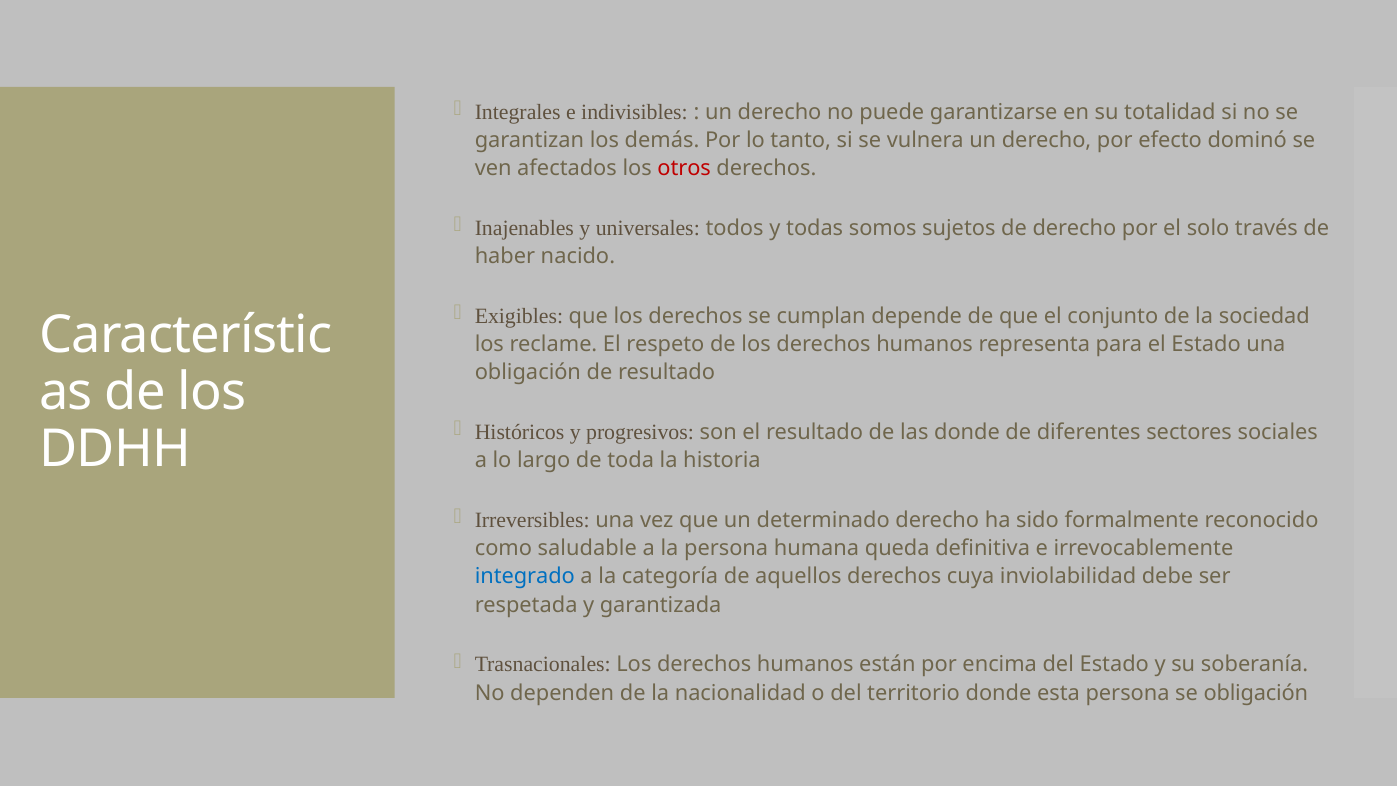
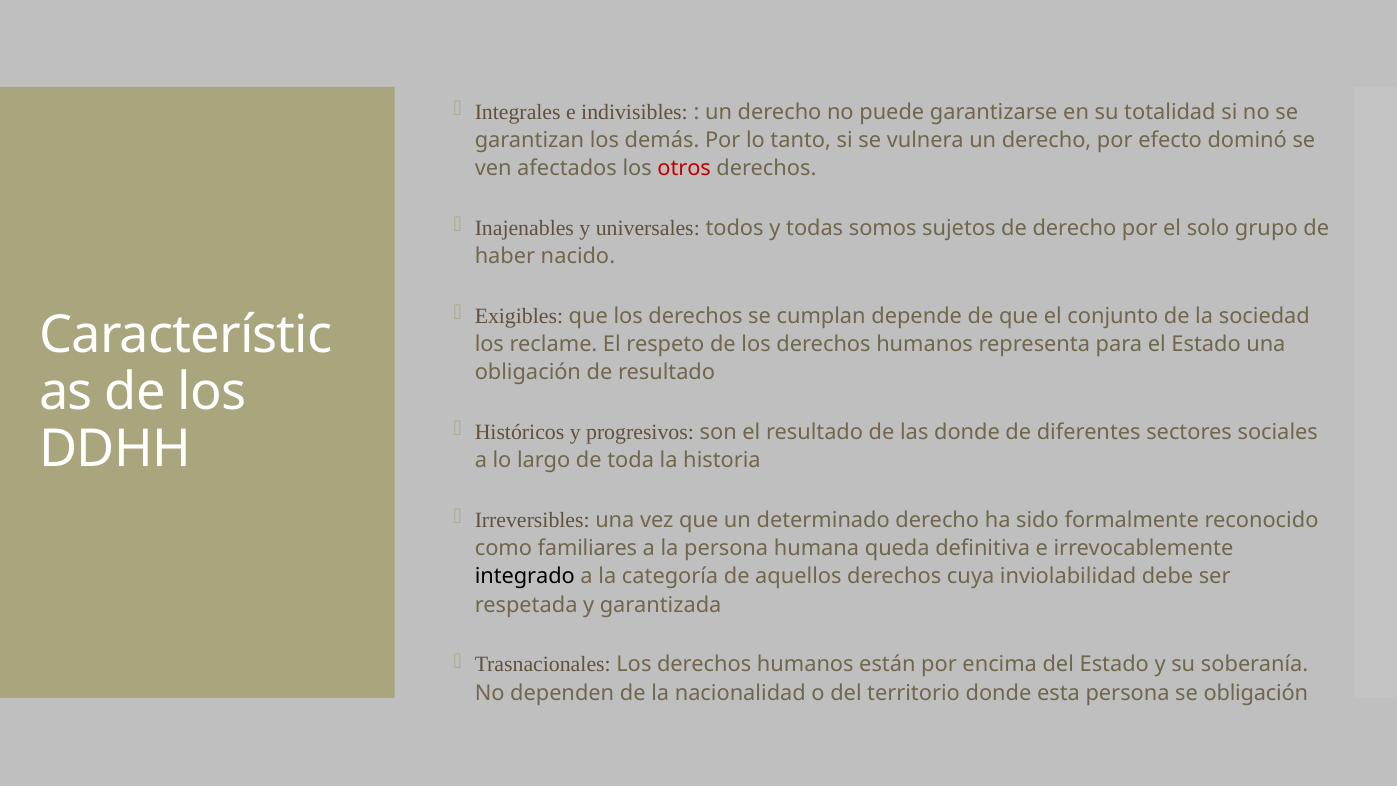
través: través -> grupo
saludable: saludable -> familiares
integrado colour: blue -> black
